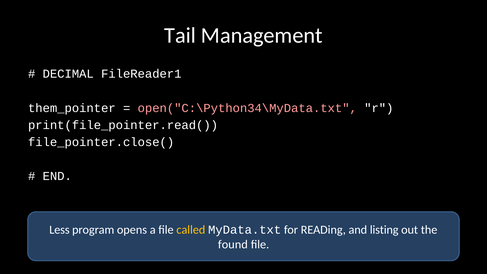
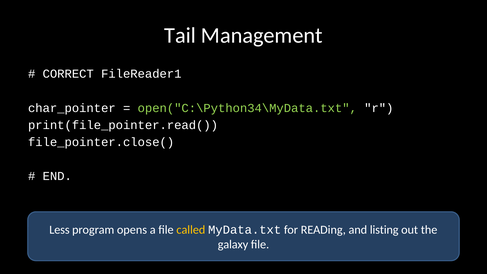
DECIMAL: DECIMAL -> CORRECT
them_pointer: them_pointer -> char_pointer
open("C:\Python34\MyData.txt colour: pink -> light green
found: found -> galaxy
